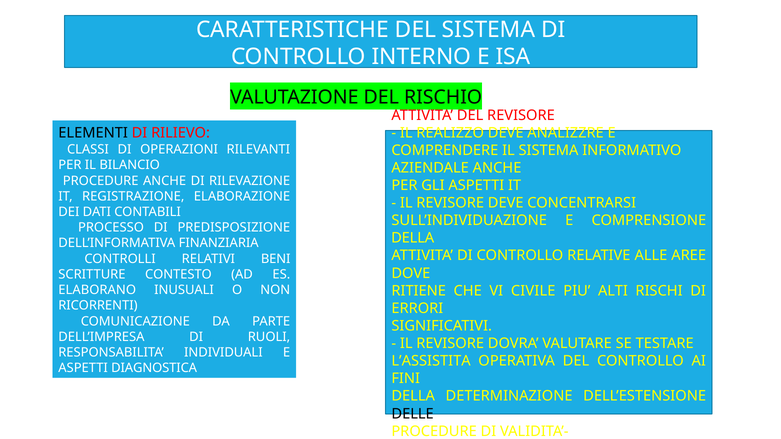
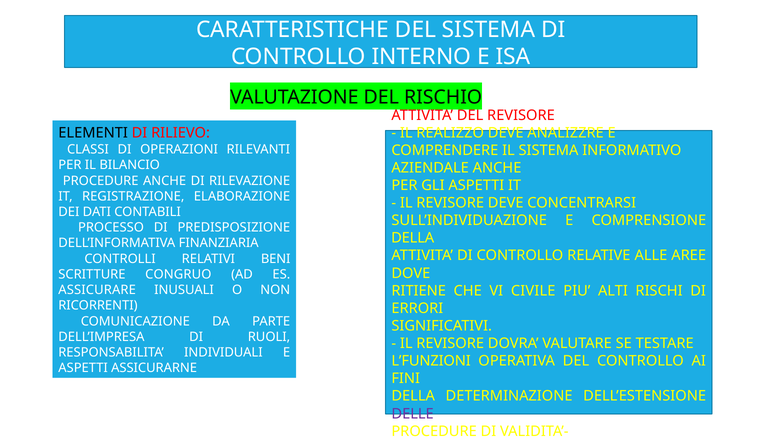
CONTESTO: CONTESTO -> CONGRUO
ELABORANO: ELABORANO -> ASSICURARE
L’ASSISTITA: L’ASSISTITA -> L’FUNZIONI
DIAGNOSTICA: DIAGNOSTICA -> ASSICURARNE
DELLE colour: black -> purple
